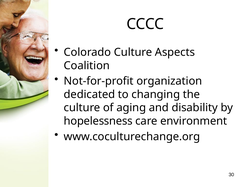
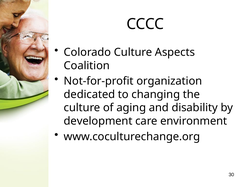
hopelessness: hopelessness -> development
